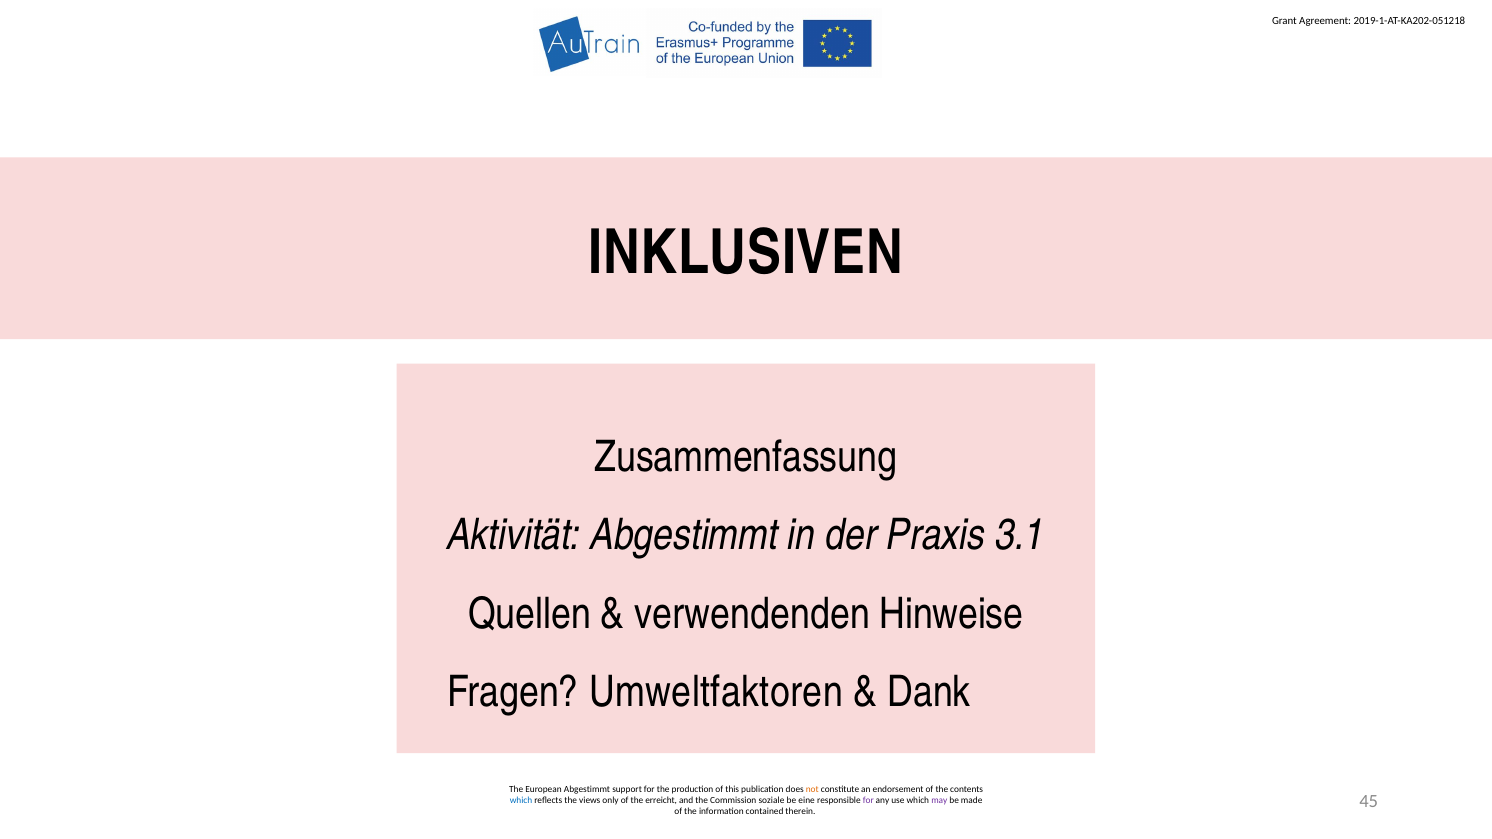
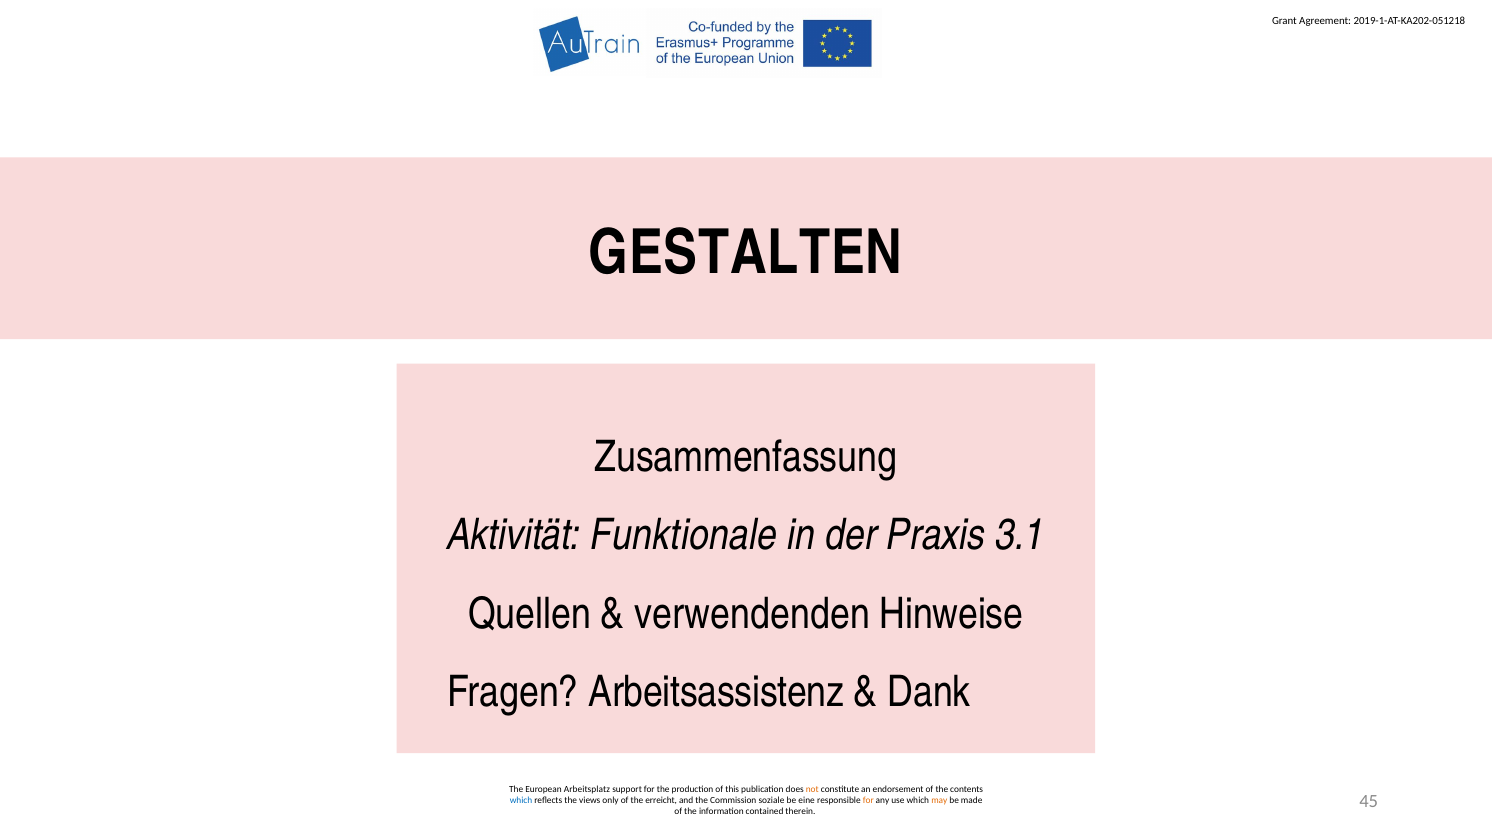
INKLUSIVEN: INKLUSIVEN -> GESTALTEN
Aktivität Abgestimmt: Abgestimmt -> Funktionale
Umweltfaktoren: Umweltfaktoren -> Arbeitsassistenz
European Abgestimmt: Abgestimmt -> Arbeitsplatz
for at (868, 801) colour: purple -> orange
may colour: purple -> orange
